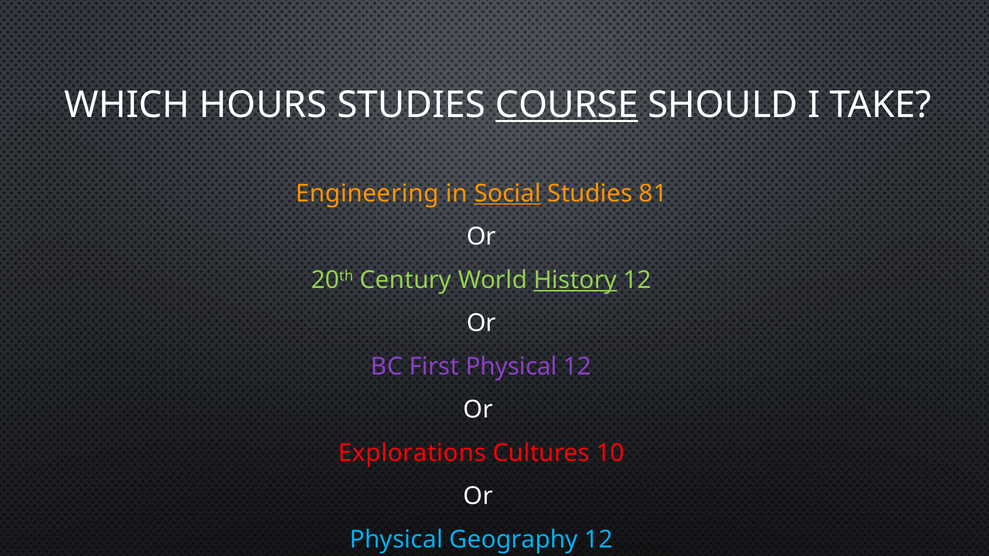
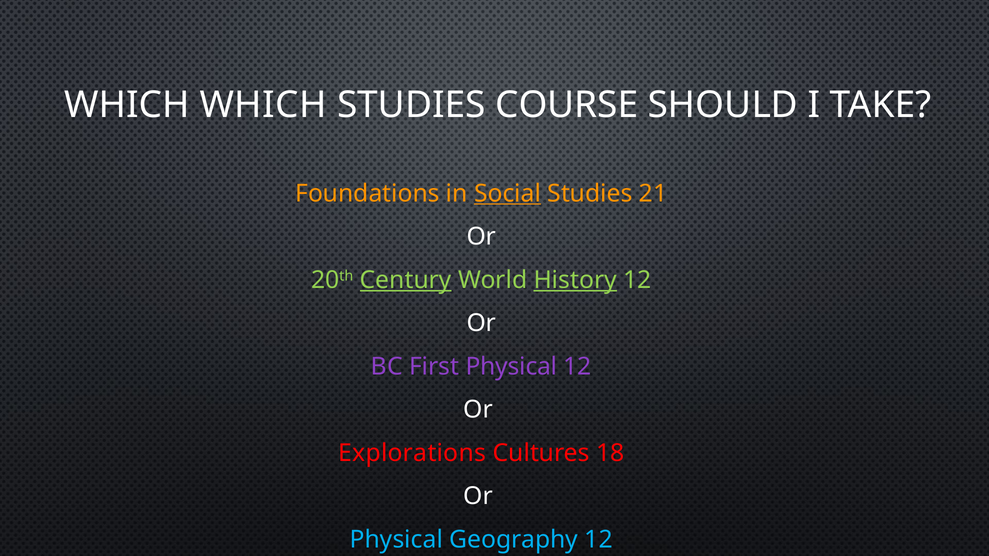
WHICH HOURS: HOURS -> WHICH
COURSE underline: present -> none
Engineering: Engineering -> Foundations
81: 81 -> 21
Century underline: none -> present
10: 10 -> 18
